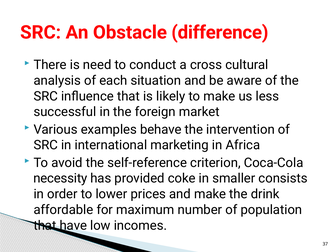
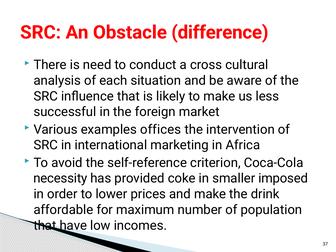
behave: behave -> offices
consists: consists -> imposed
